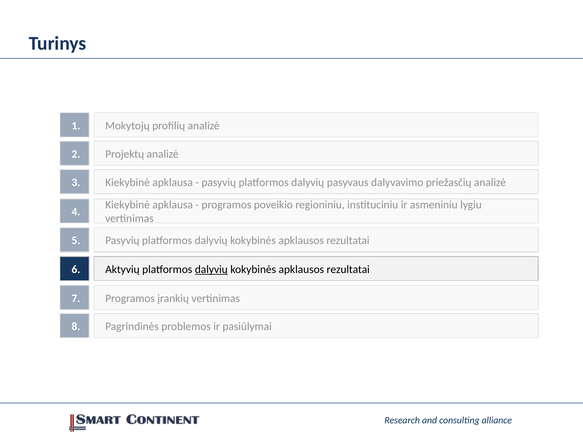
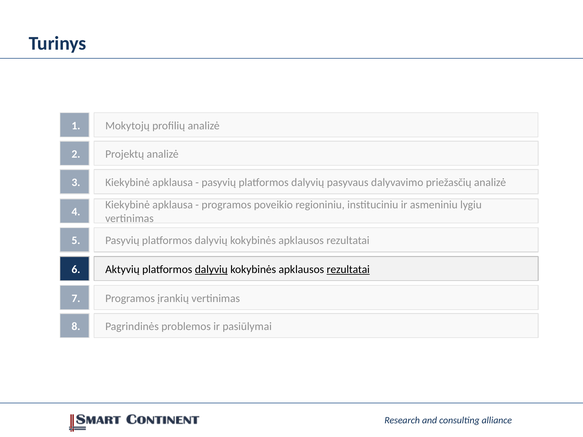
rezultatai at (348, 270) underline: none -> present
